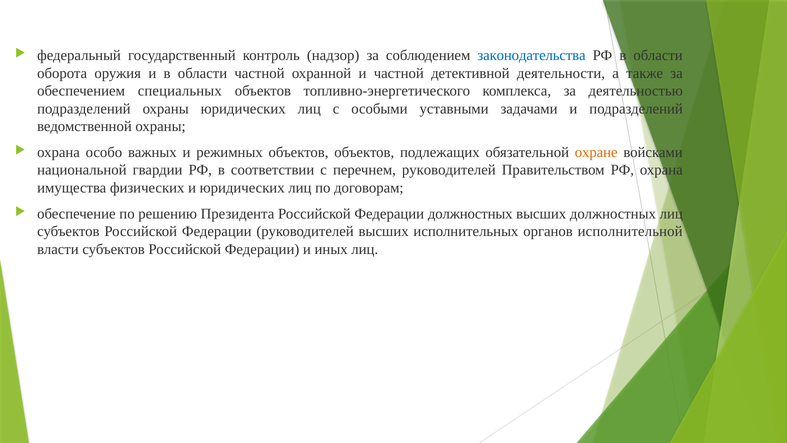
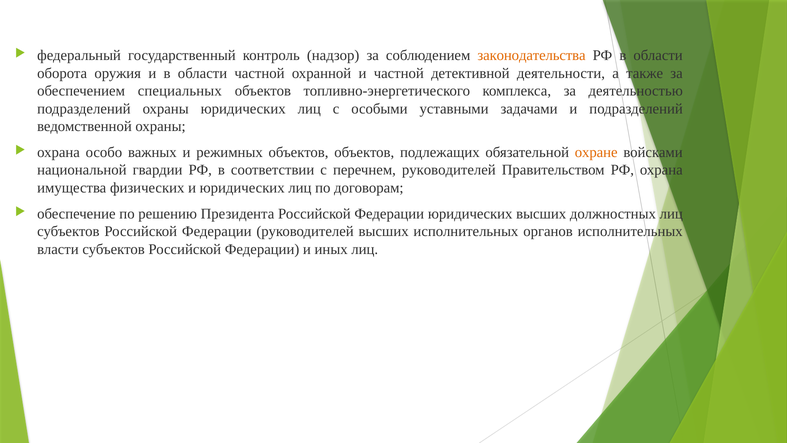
законодательства colour: blue -> orange
Федерации должностных: должностных -> юридических
органов исполнительной: исполнительной -> исполнительных
